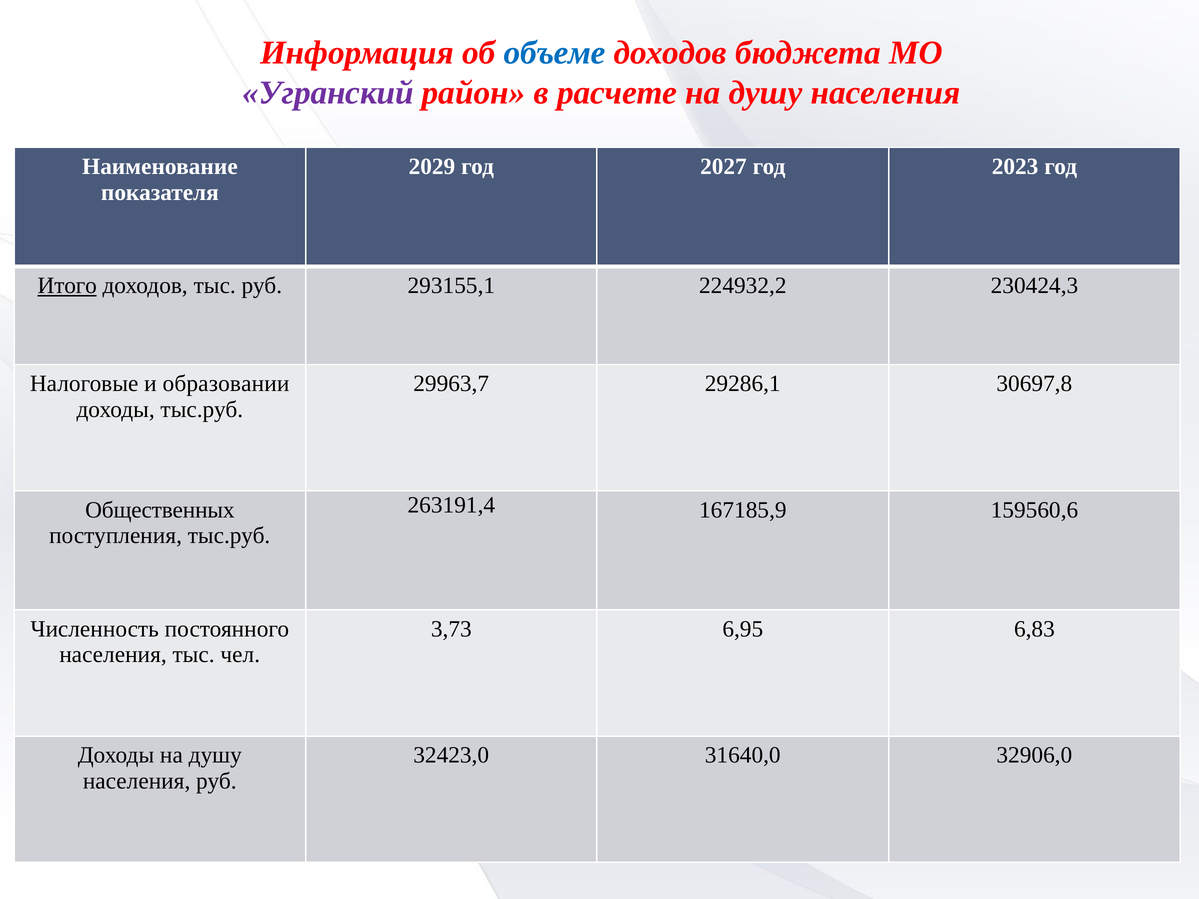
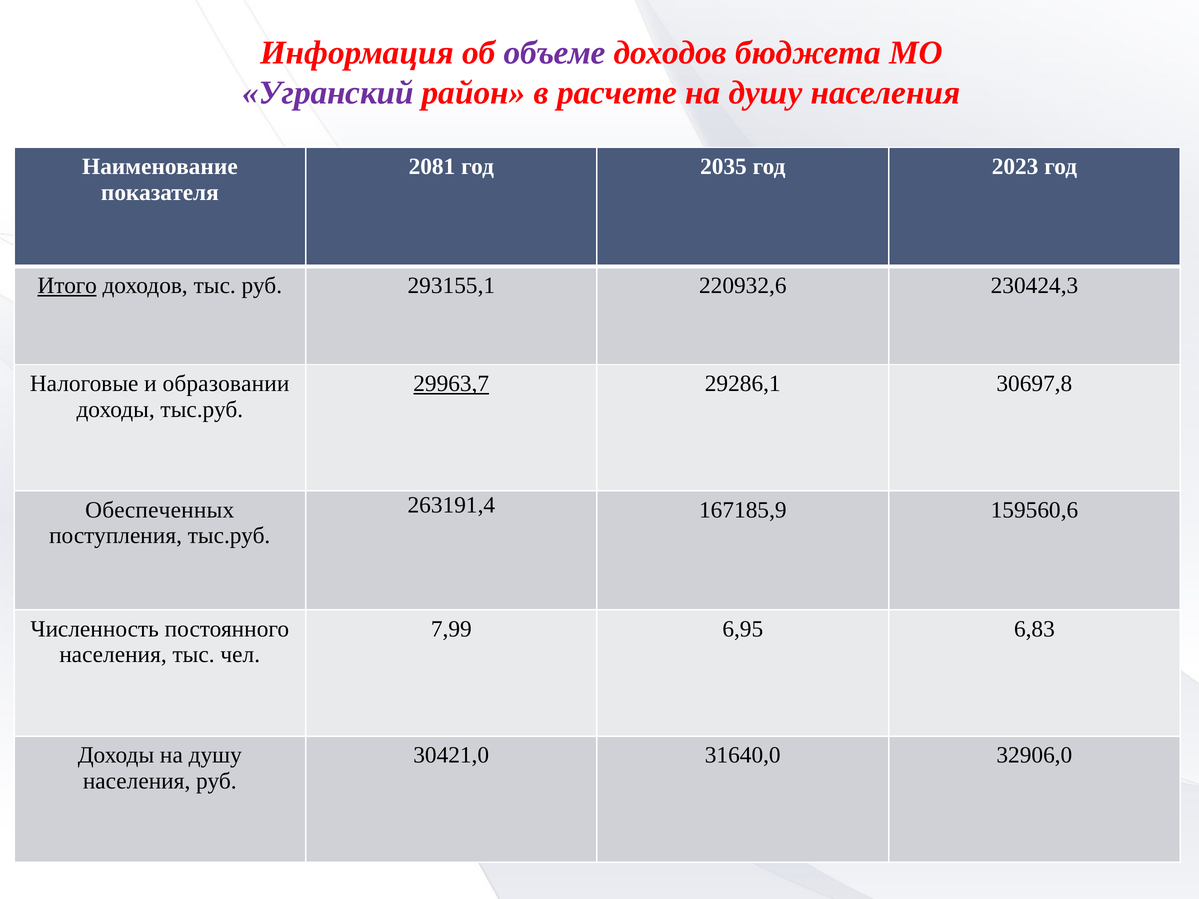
объеме colour: blue -> purple
2029: 2029 -> 2081
2027: 2027 -> 2035
224932,2: 224932,2 -> 220932,6
29963,7 underline: none -> present
Общественных: Общественных -> Обеспеченных
3,73: 3,73 -> 7,99
32423,0: 32423,0 -> 30421,0
